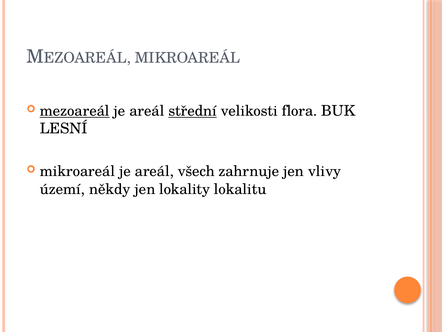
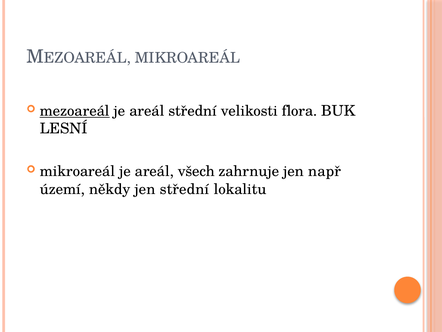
střední at (193, 111) underline: present -> none
vlivy: vlivy -> např
jen lokality: lokality -> střední
